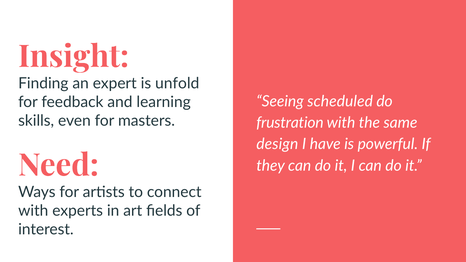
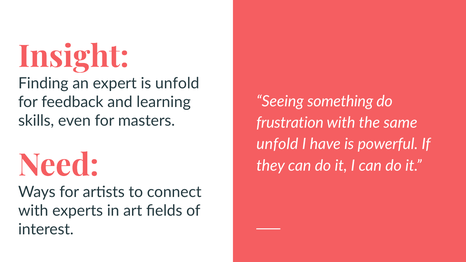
scheduled: scheduled -> something
design at (277, 144): design -> unfold
